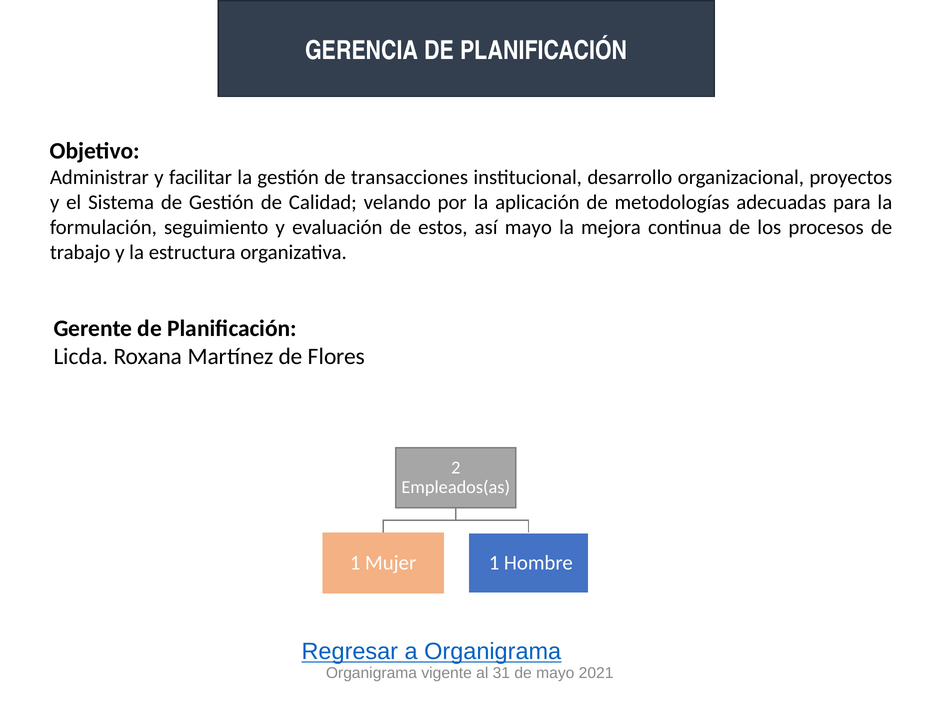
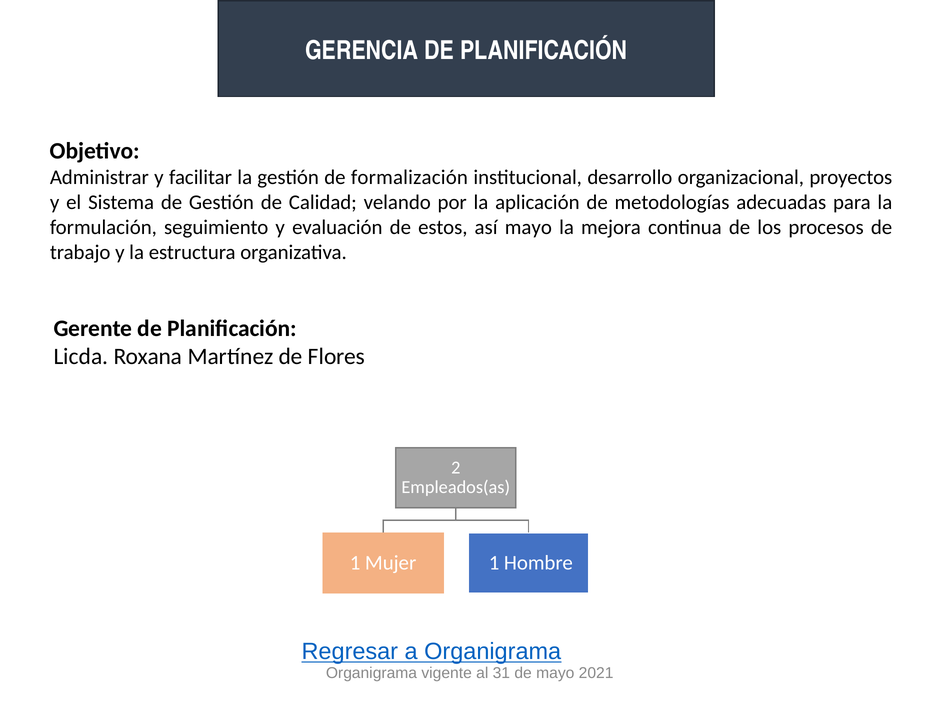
transacciones: transacciones -> formalización
